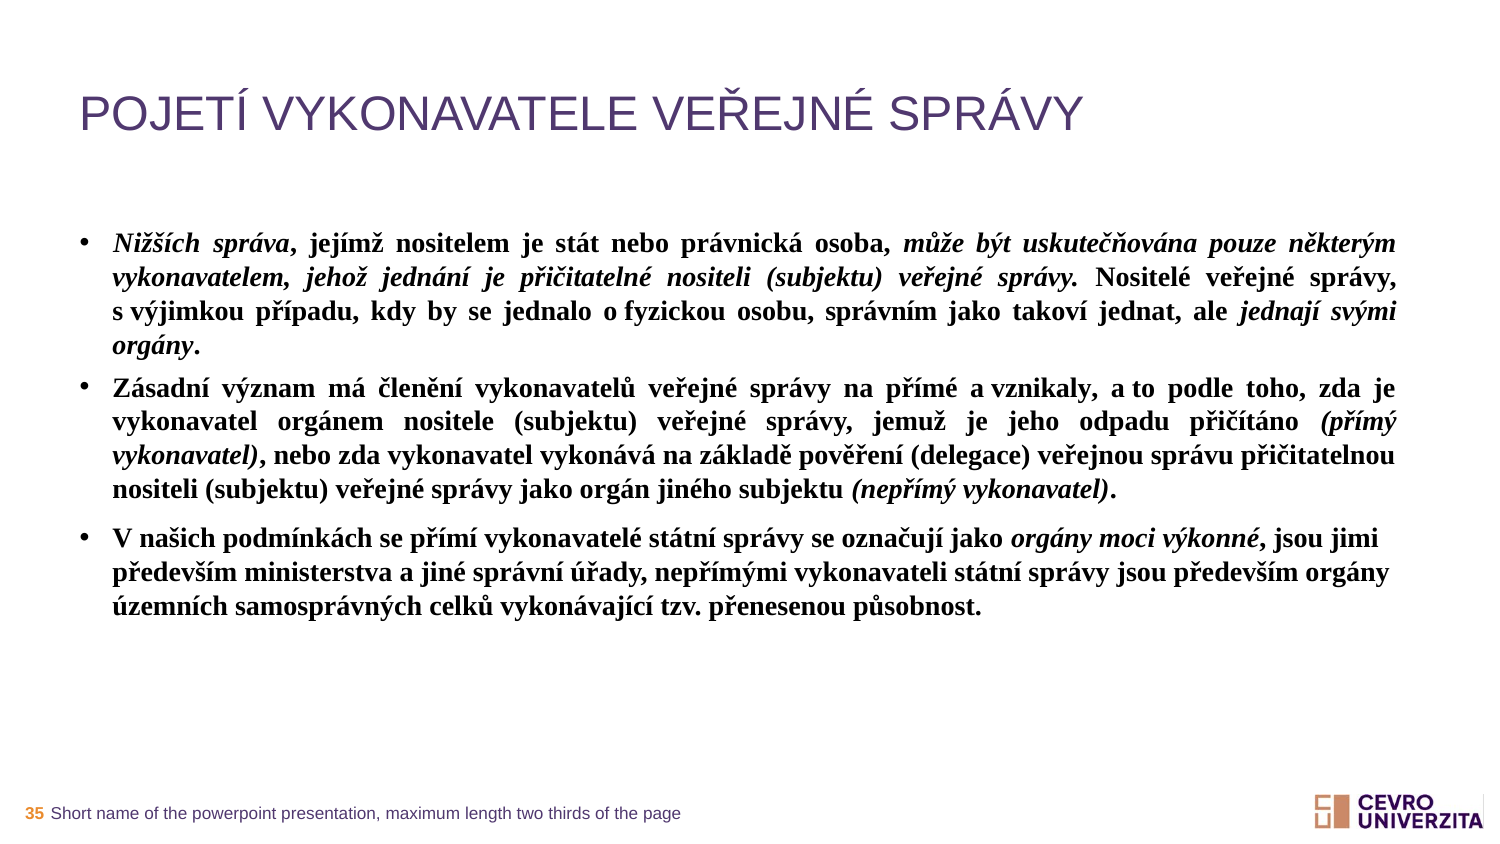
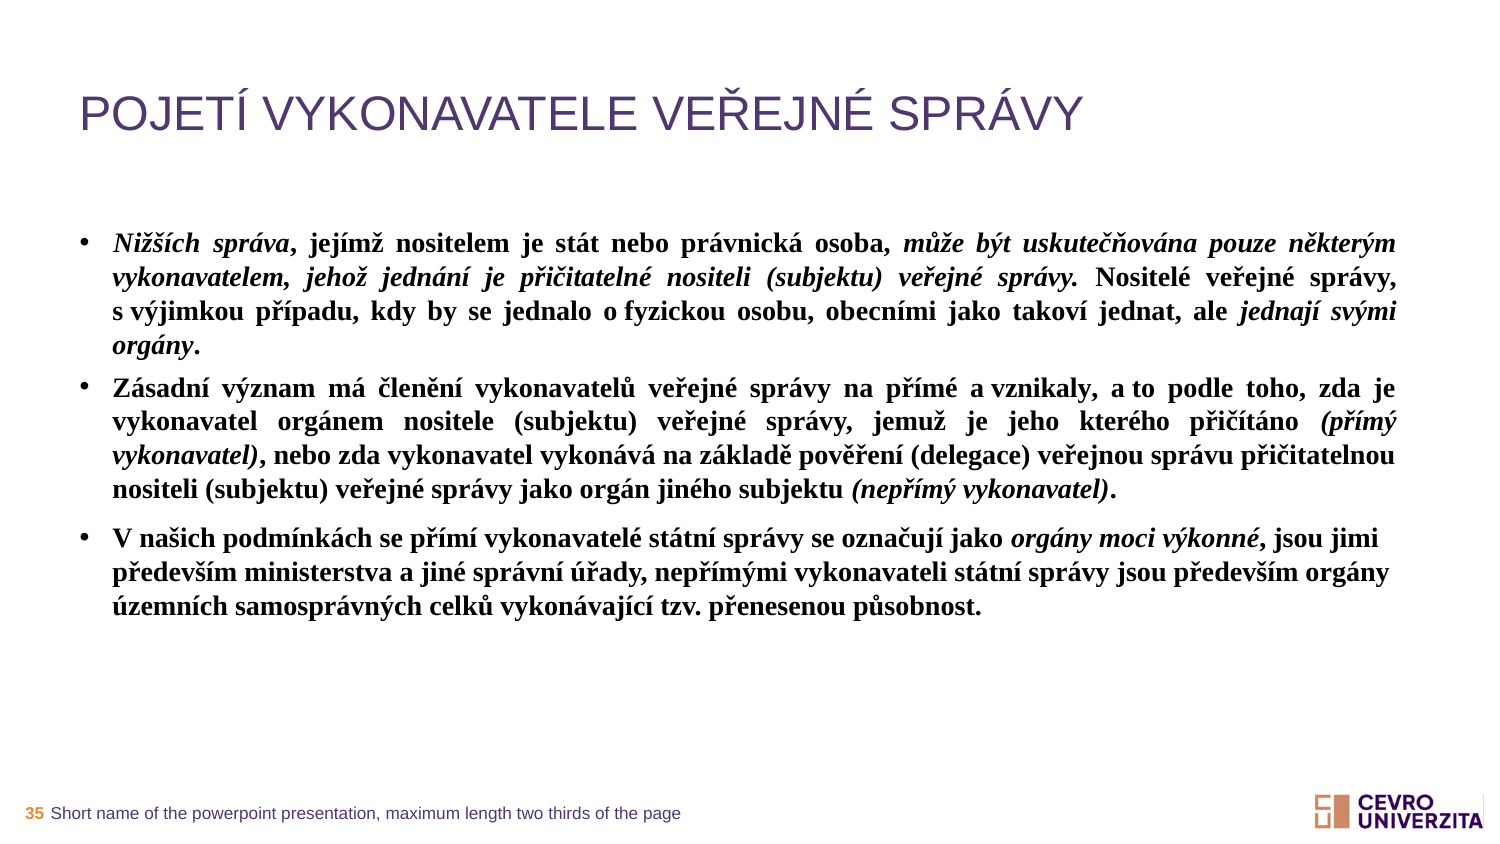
správním: správním -> obecními
odpadu: odpadu -> kterého
